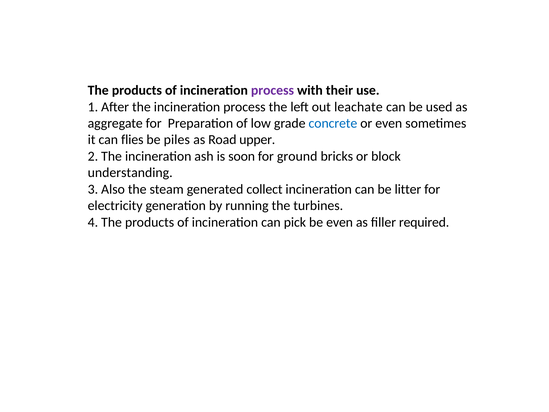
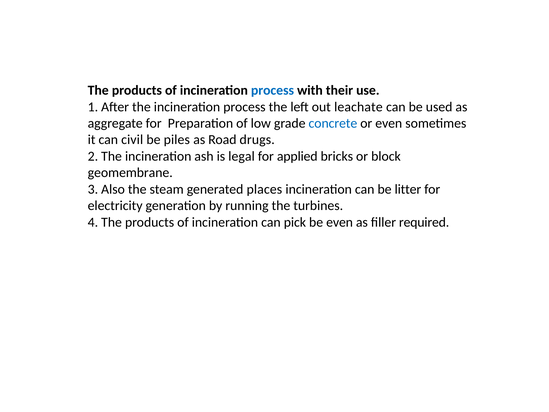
process at (272, 90) colour: purple -> blue
flies: flies -> civil
upper: upper -> drugs
soon: soon -> legal
ground: ground -> applied
understanding: understanding -> geomembrane
collect: collect -> places
